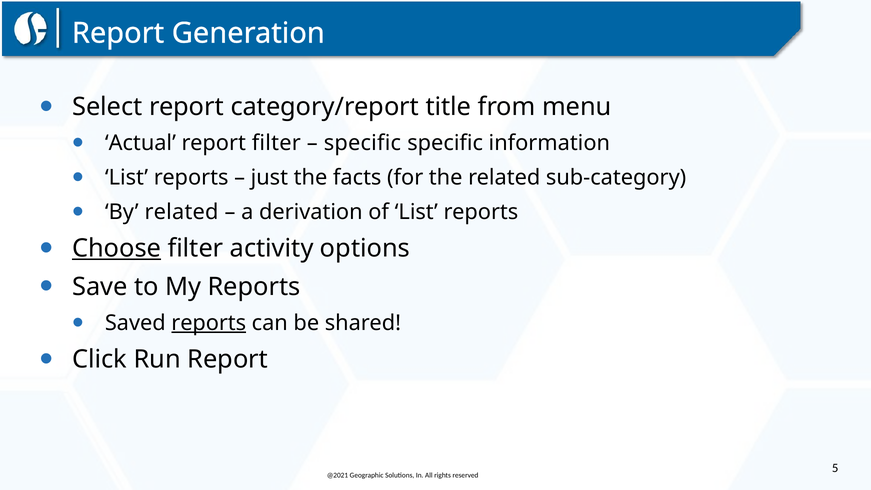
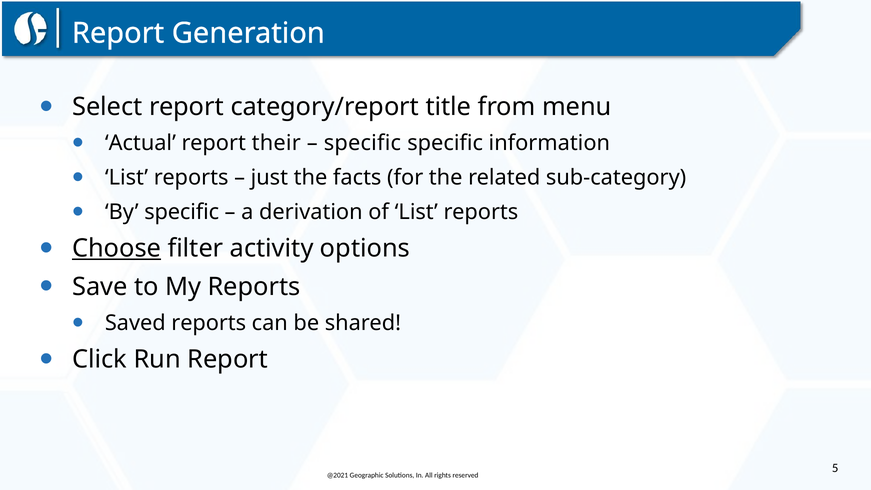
report filter: filter -> their
By related: related -> specific
reports at (209, 323) underline: present -> none
